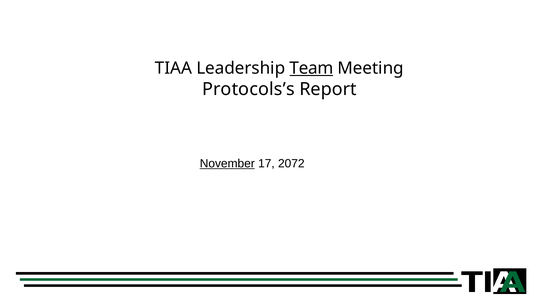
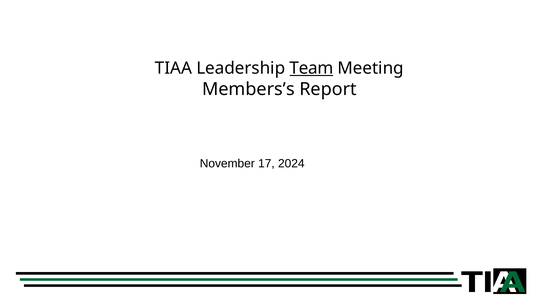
Protocols’s: Protocols’s -> Members’s
November underline: present -> none
2072: 2072 -> 2024
